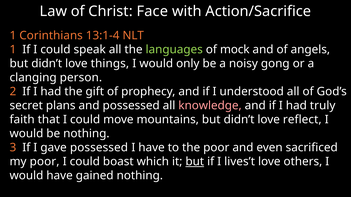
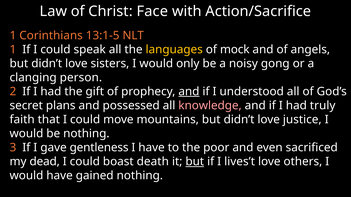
13:1-4: 13:1-4 -> 13:1-5
languages colour: light green -> yellow
things: things -> sisters
and at (189, 92) underline: none -> present
reflect: reflect -> justice
gave possessed: possessed -> gentleness
my poor: poor -> dead
which: which -> death
